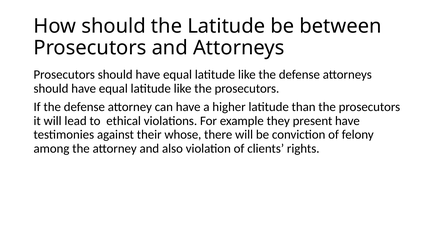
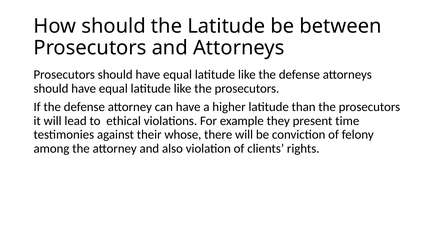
present have: have -> time
